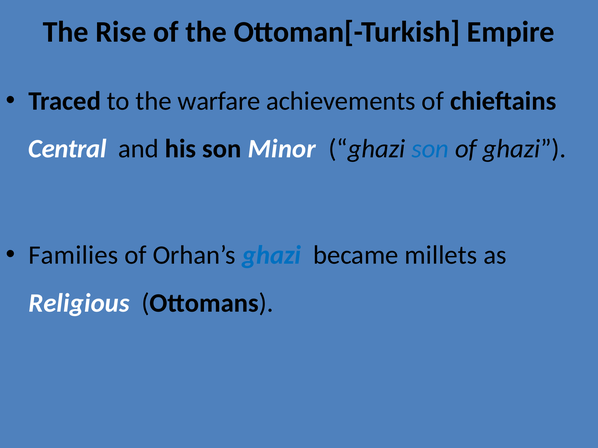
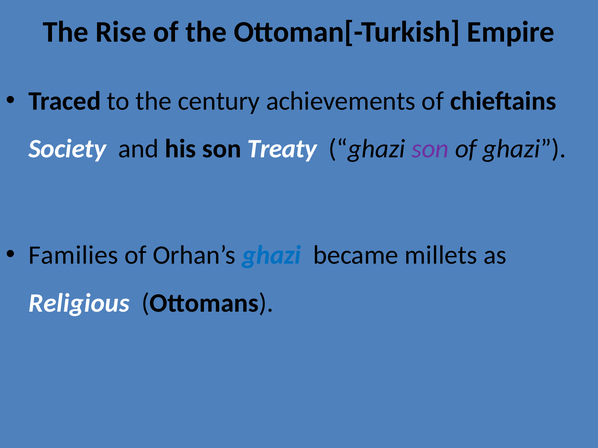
warfare: warfare -> century
Central: Central -> Society
Minor: Minor -> Treaty
son at (430, 149) colour: blue -> purple
